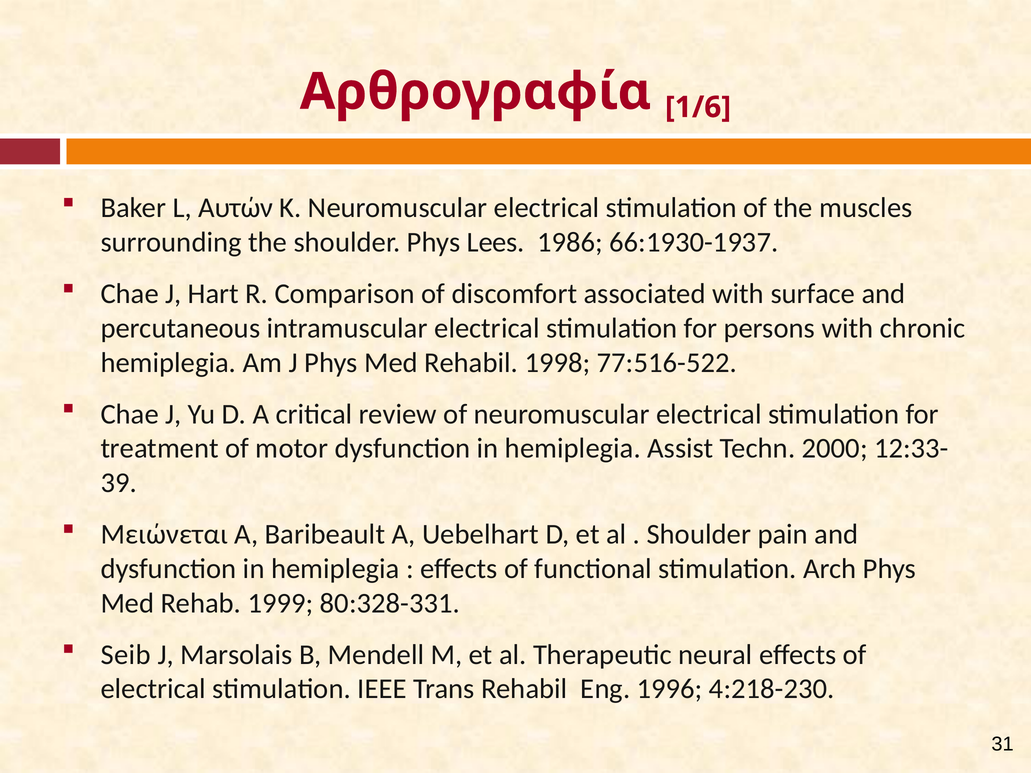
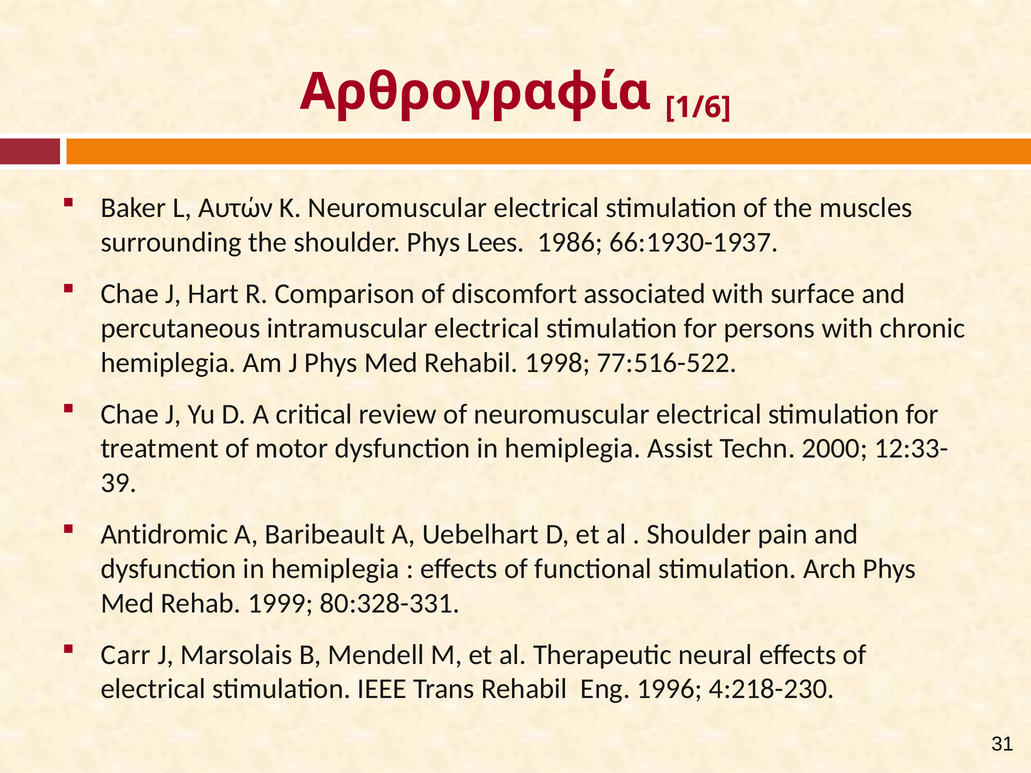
Μειώνεται: Μειώνεται -> Antidromic
Seib: Seib -> Carr
